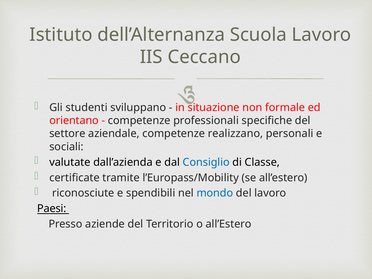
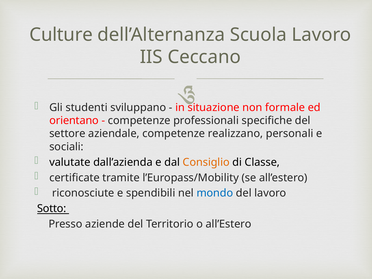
Istituto: Istituto -> Culture
Consiglio colour: blue -> orange
Paesi: Paesi -> Sotto
